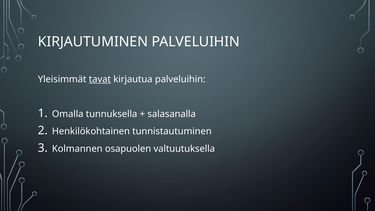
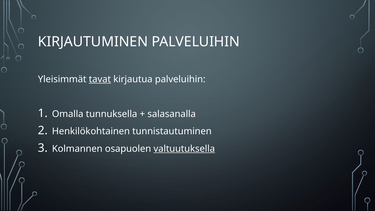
valtuutuksella underline: none -> present
